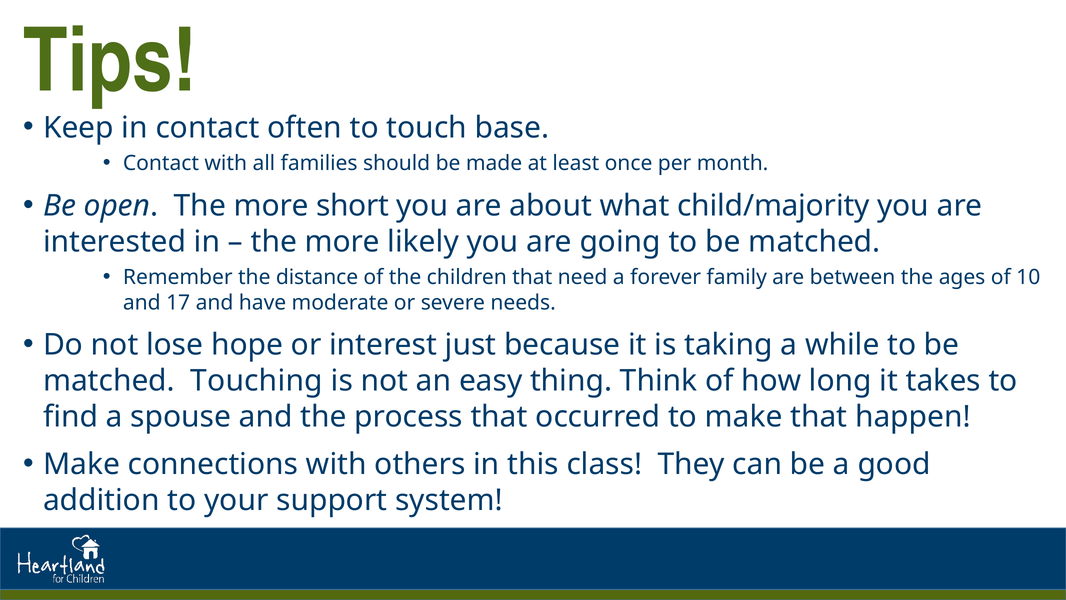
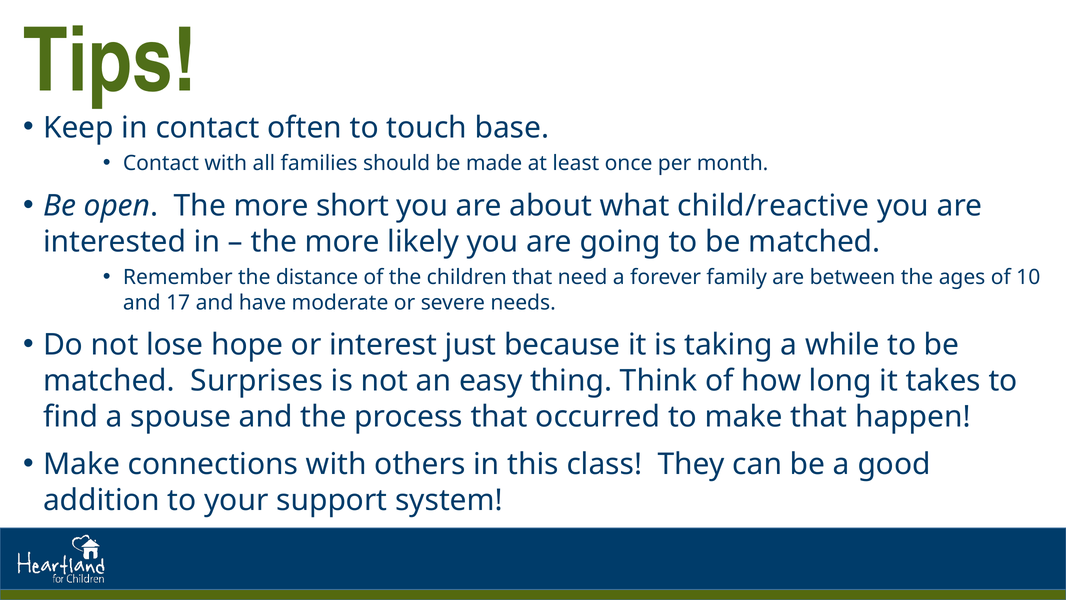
child/majority: child/majority -> child/reactive
Touching: Touching -> Surprises
